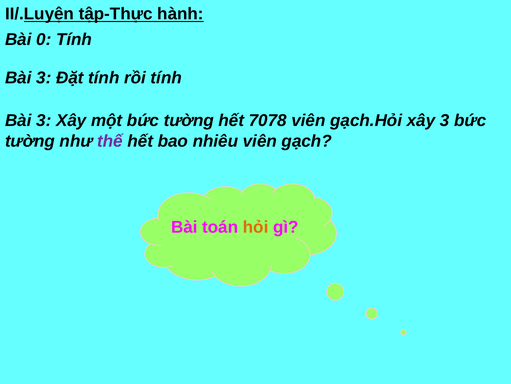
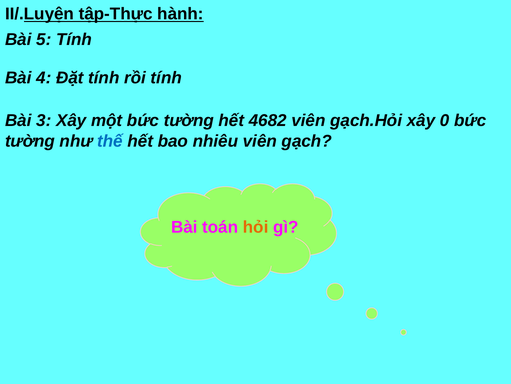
0: 0 -> 5
3 at (44, 78): 3 -> 4
7078: 7078 -> 4682
xây 3: 3 -> 0
thế colour: purple -> blue
